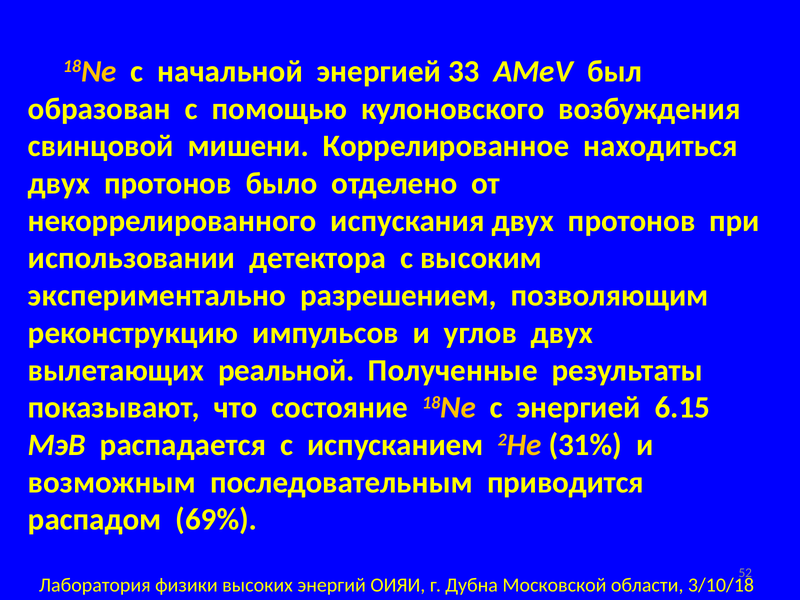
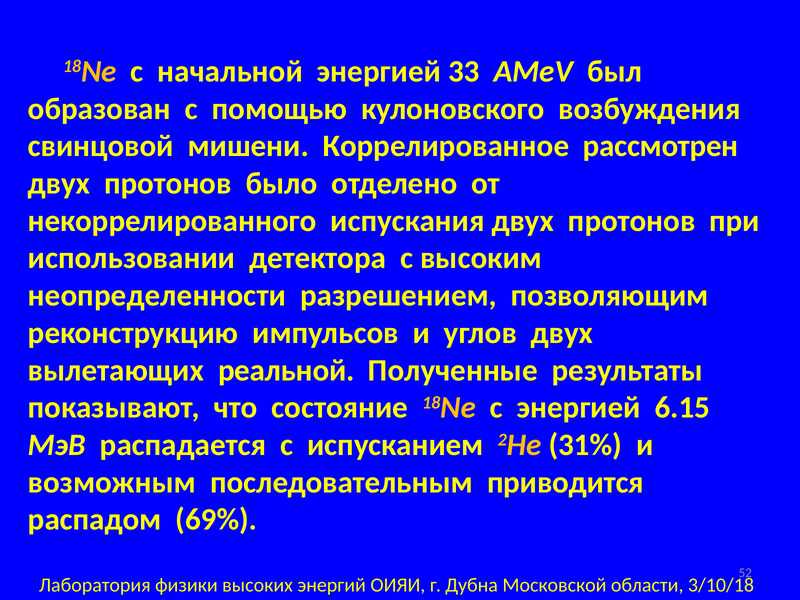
находиться: находиться -> рассмотрен
экспериментально: экспериментально -> неопределенности
